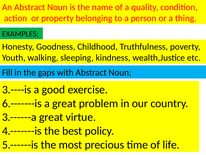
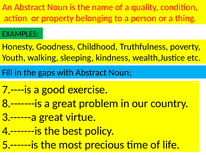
3.----is: 3.----is -> 7.----is
6.-------is: 6.-------is -> 8.-------is
